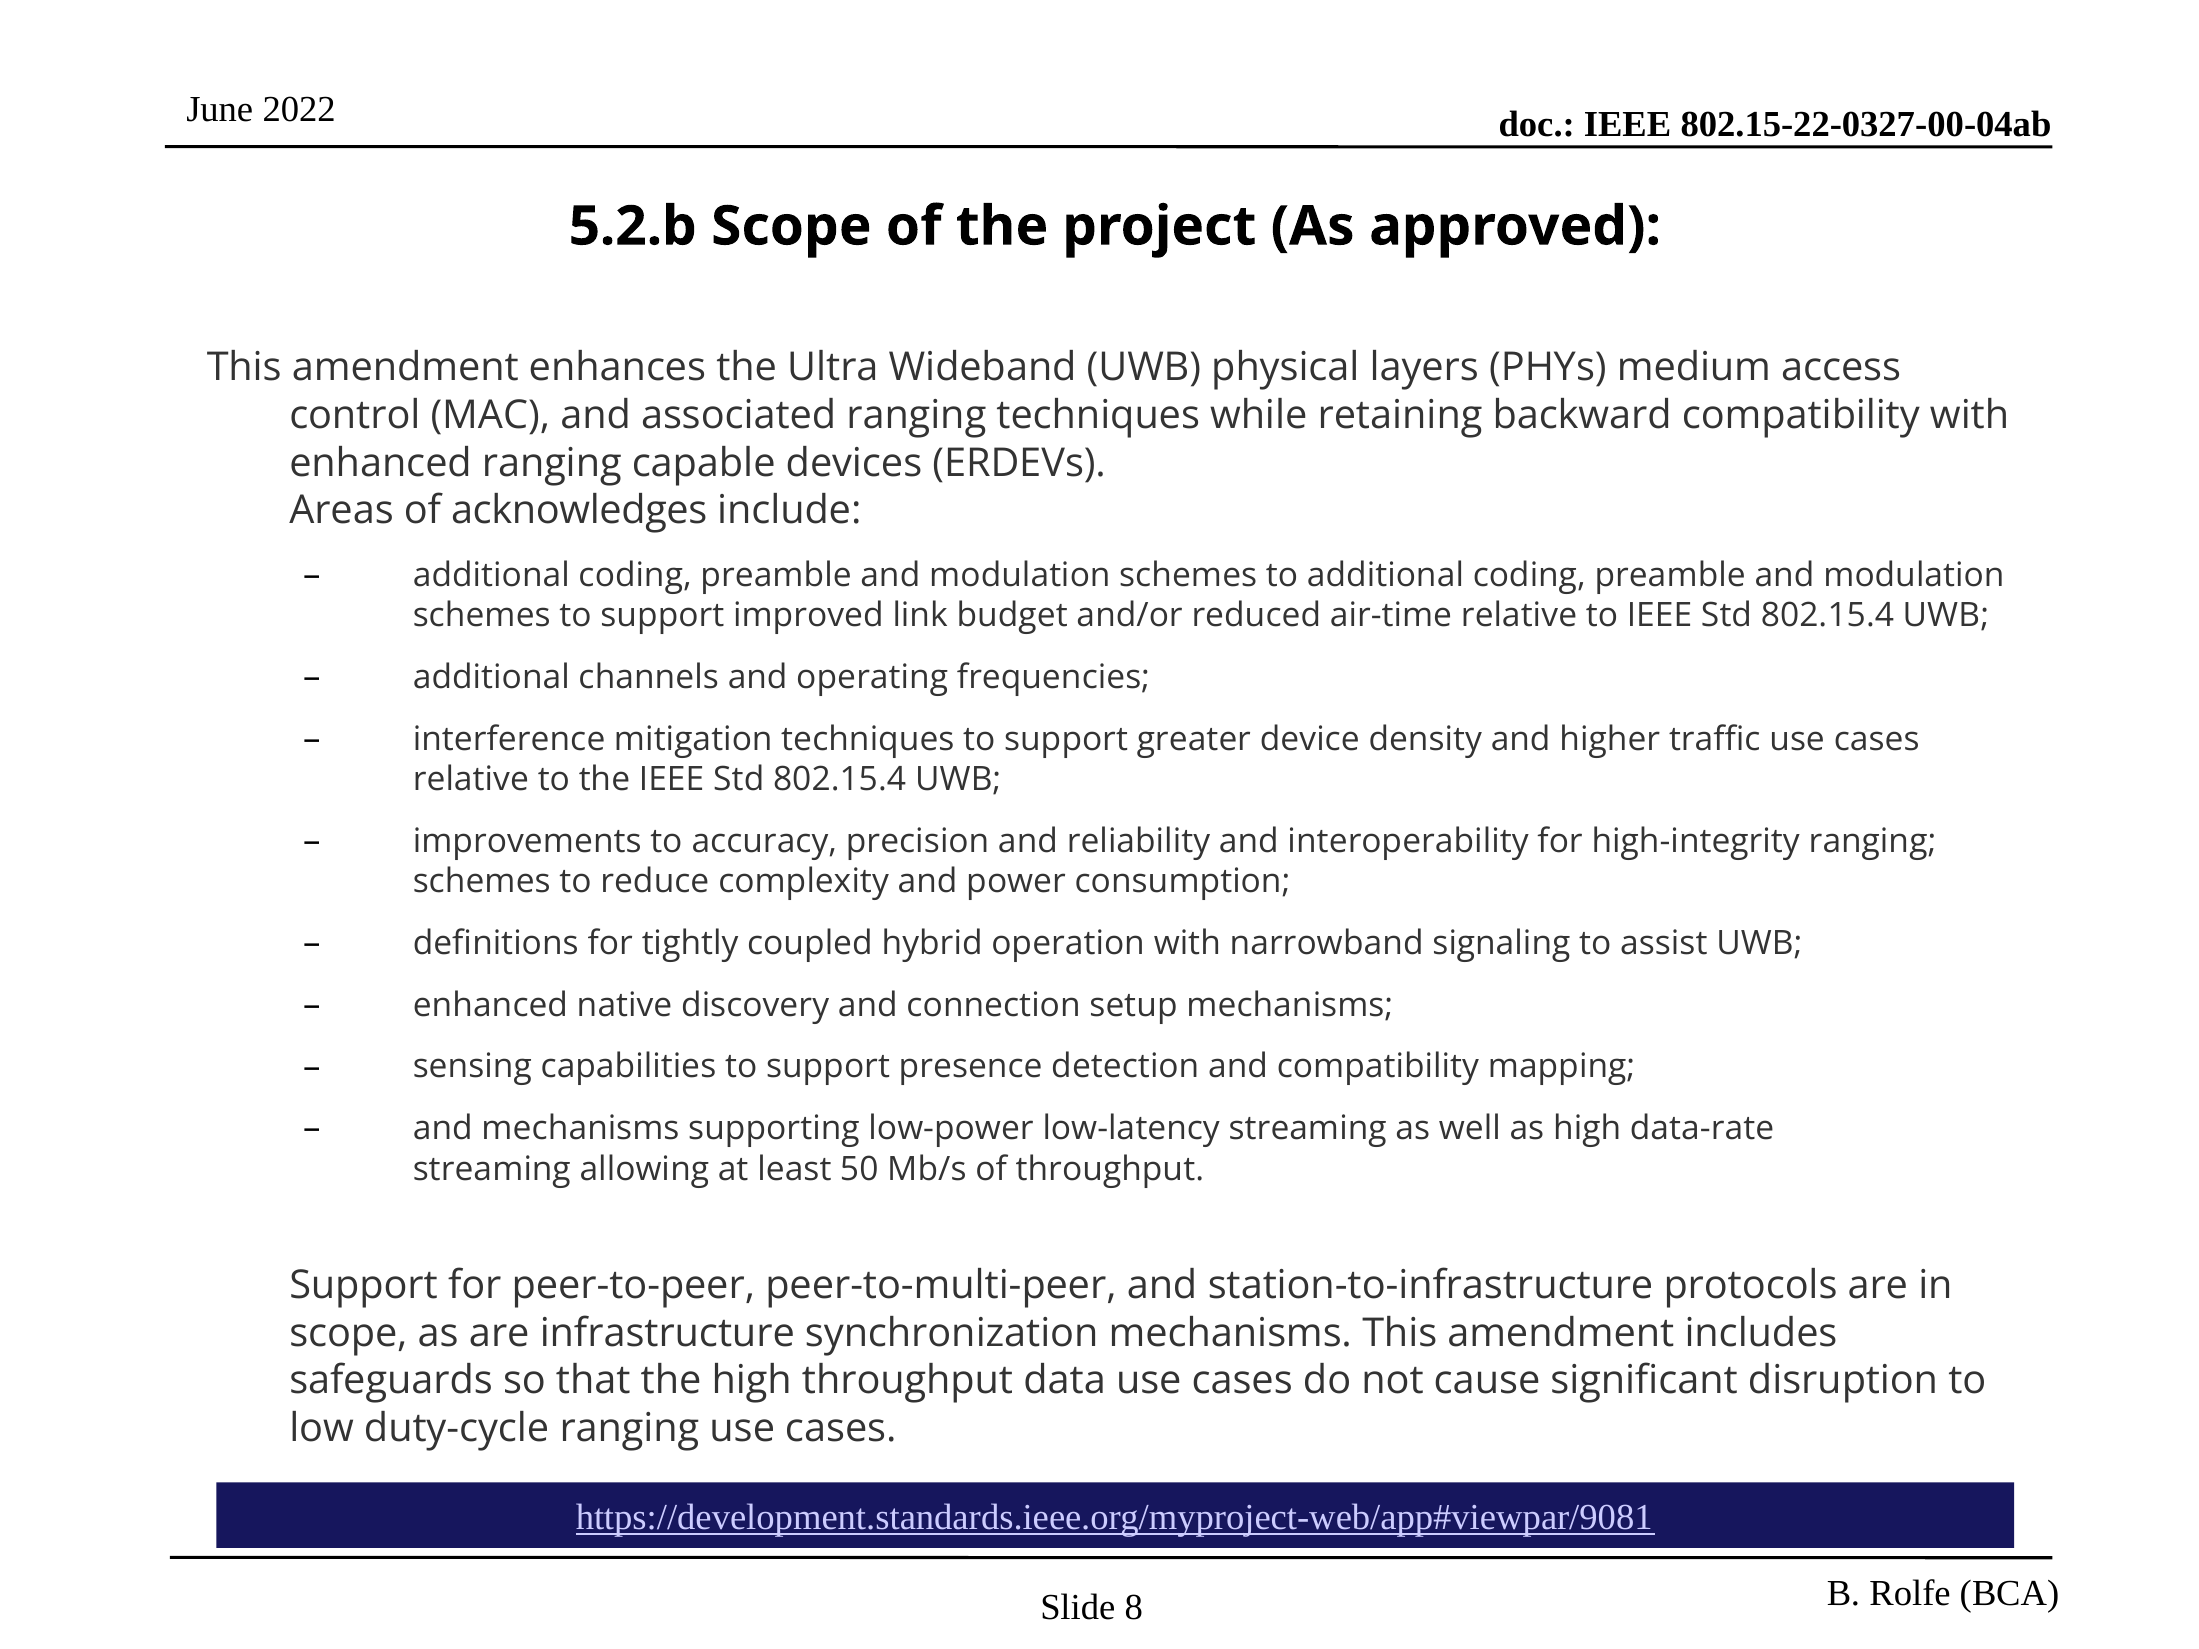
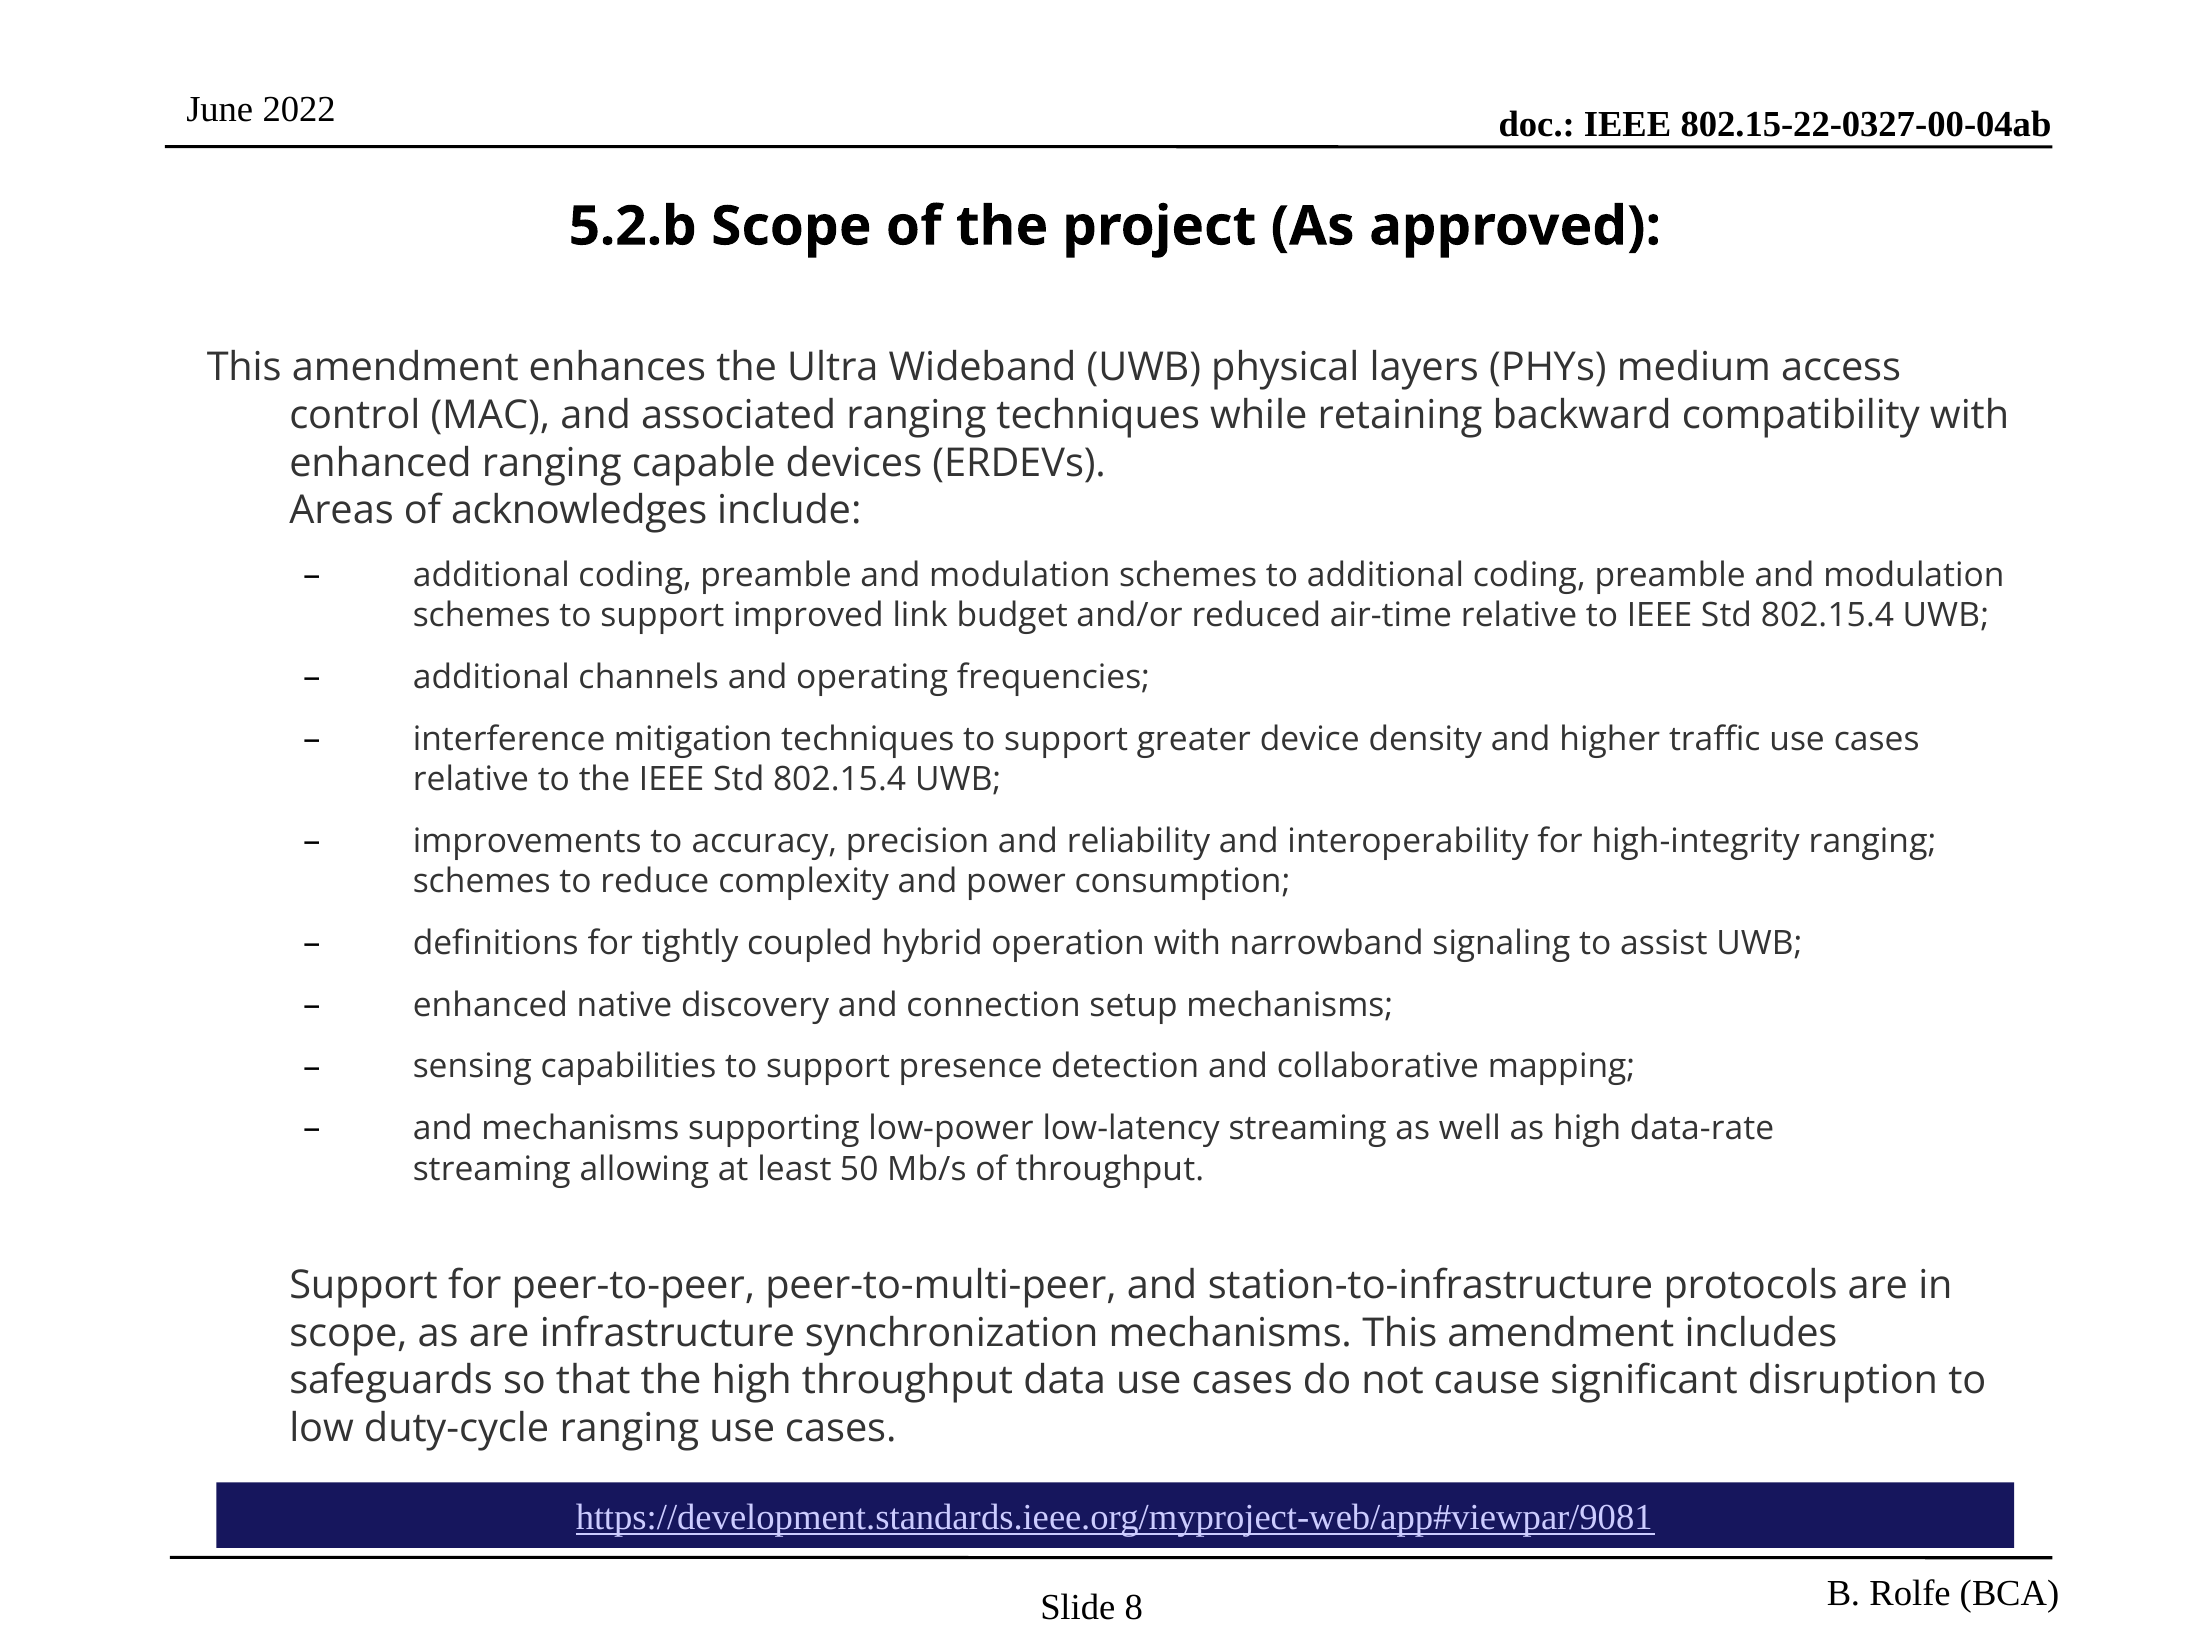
and compatibility: compatibility -> collaborative
